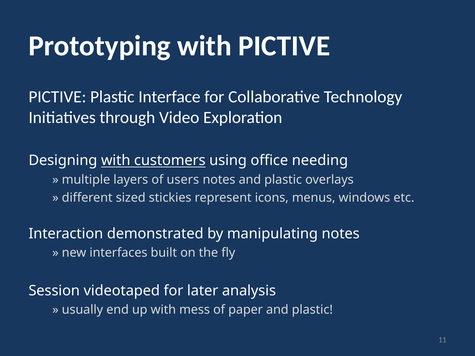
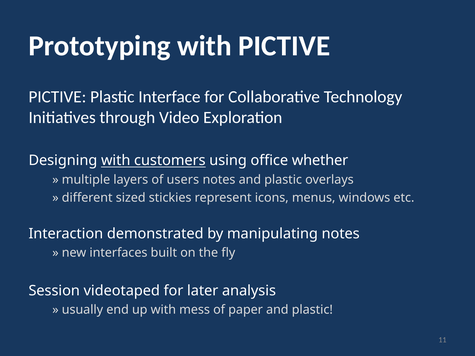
needing: needing -> whether
